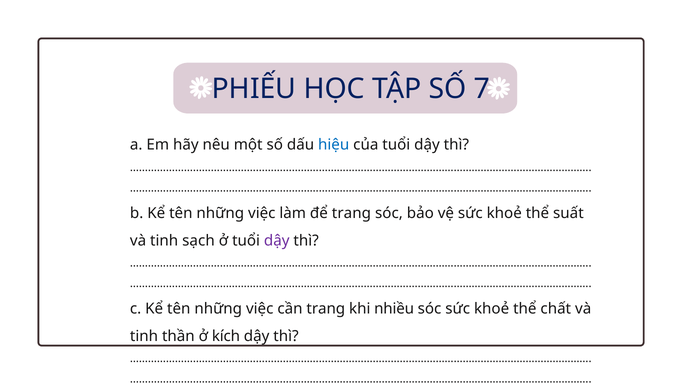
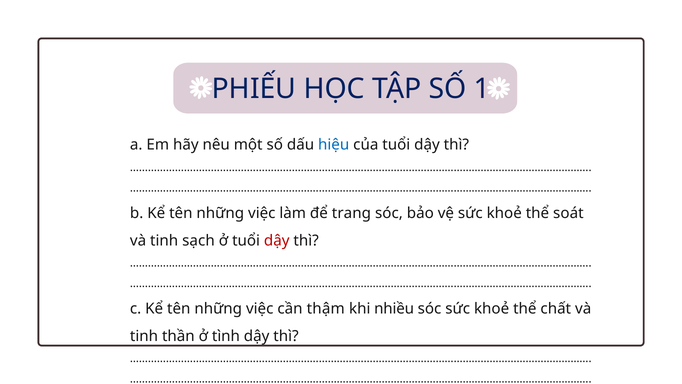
7: 7 -> 1
suất: suất -> soát
dậy at (277, 240) colour: purple -> red
cần trang: trang -> thậm
kích: kích -> tình
